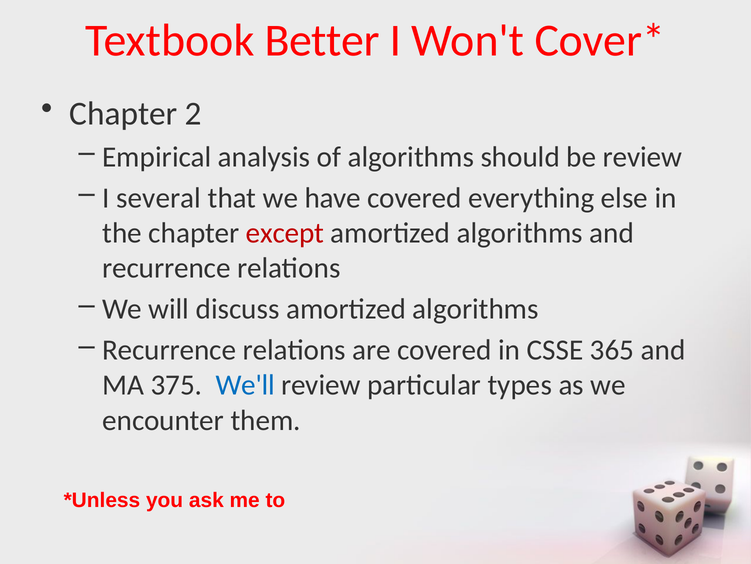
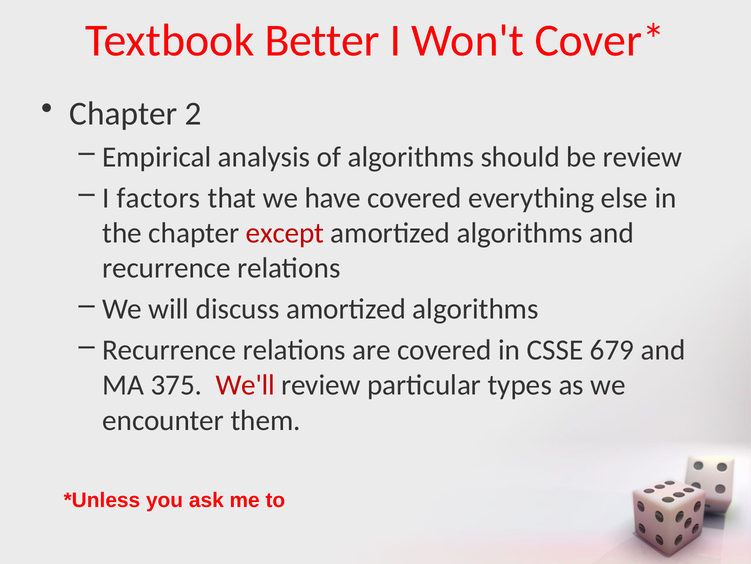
several: several -> factors
365: 365 -> 679
We'll colour: blue -> red
